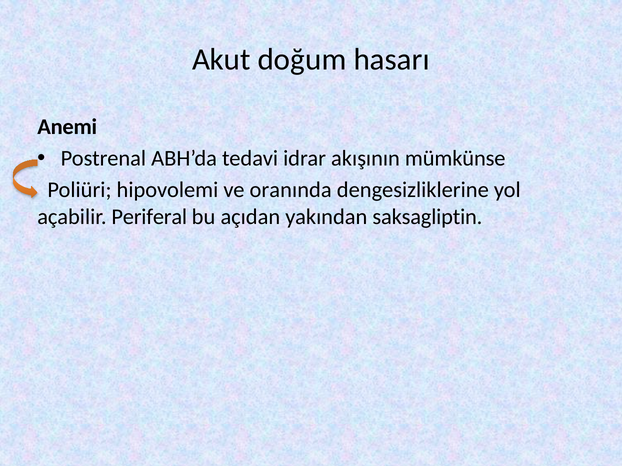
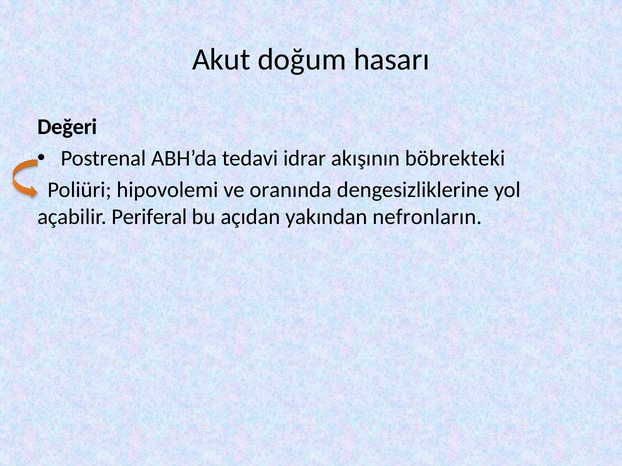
Anemi: Anemi -> Değeri
mümkünse: mümkünse -> böbrekteki
saksagliptin: saksagliptin -> nefronların
